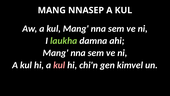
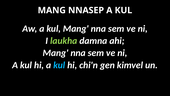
kul at (59, 65) colour: pink -> light blue
